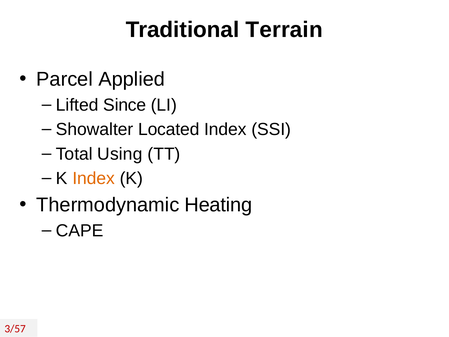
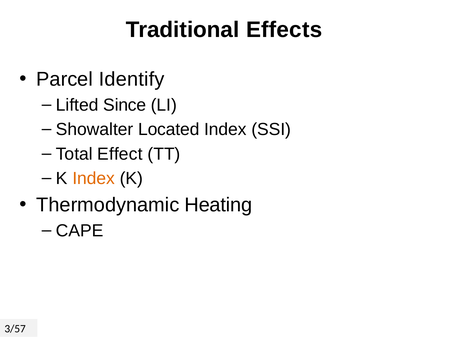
Terrain: Terrain -> Effects
Applied: Applied -> Identify
Using: Using -> Effect
3/57 colour: red -> black
